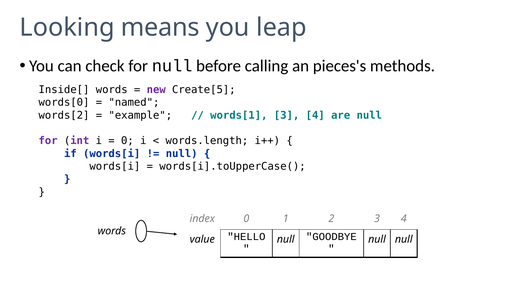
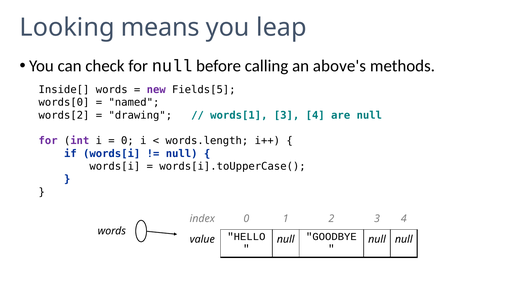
pieces's: pieces's -> above's
Create[5: Create[5 -> Fields[5
example: example -> drawing
